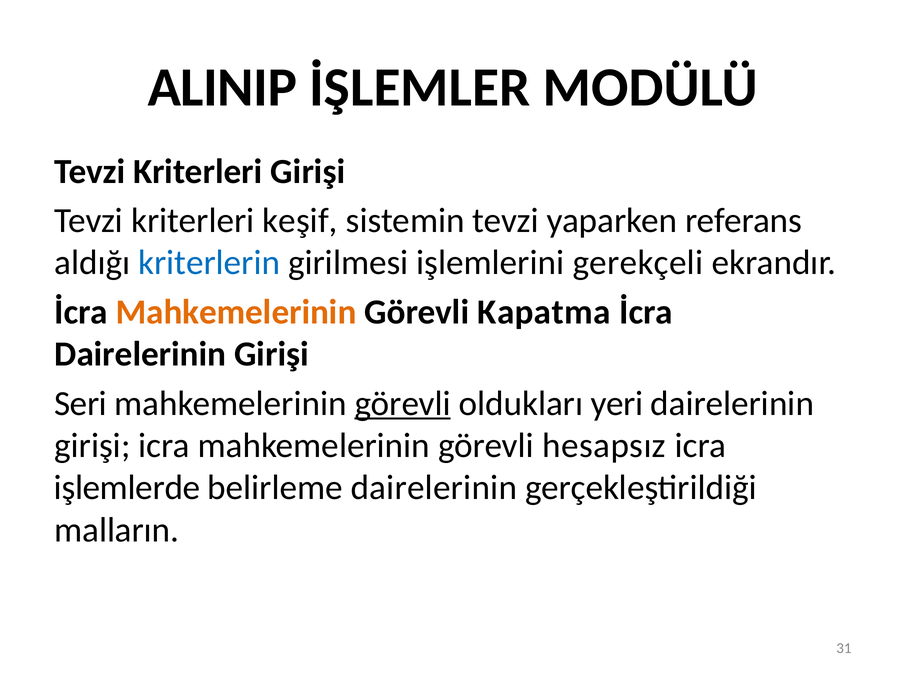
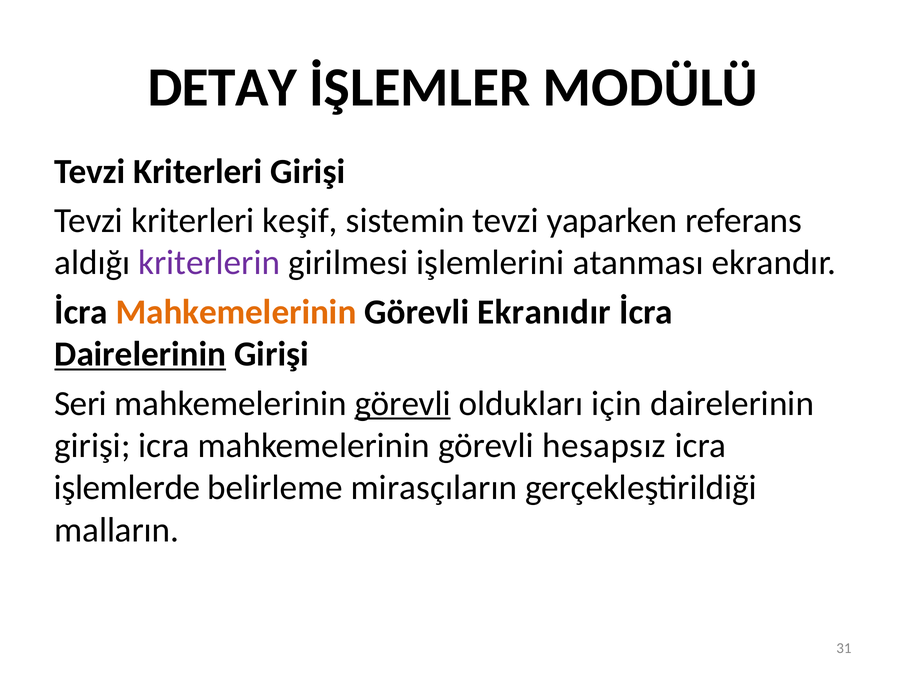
ALINIP: ALINIP -> DETAY
kriterlerin colour: blue -> purple
gerekçeli: gerekçeli -> atanması
Kapatma: Kapatma -> Ekranıdır
Dairelerinin at (140, 354) underline: none -> present
yeri: yeri -> için
belirleme dairelerinin: dairelerinin -> mirasçıların
